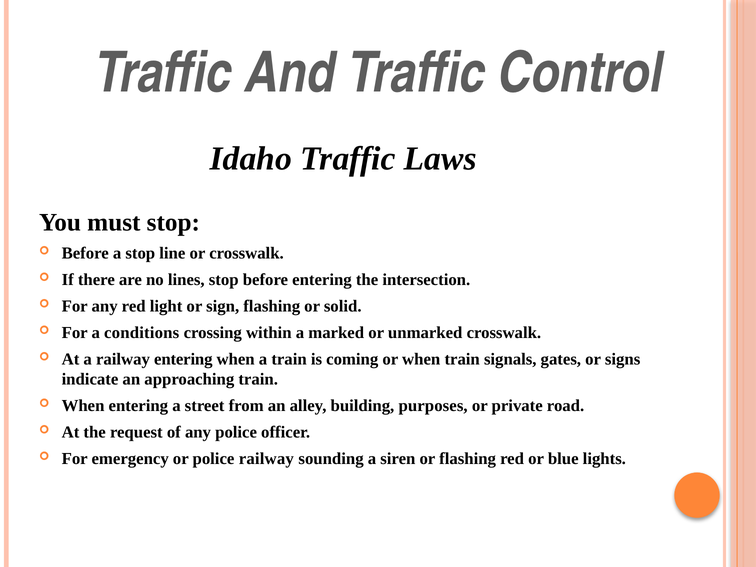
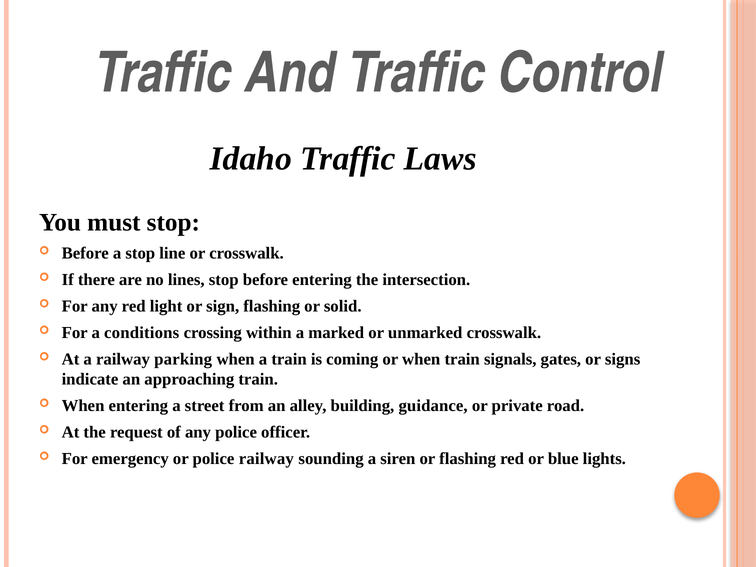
railway entering: entering -> parking
purposes: purposes -> guidance
